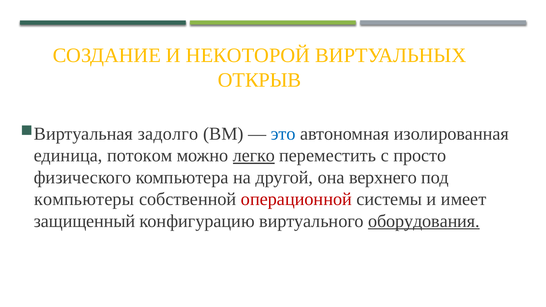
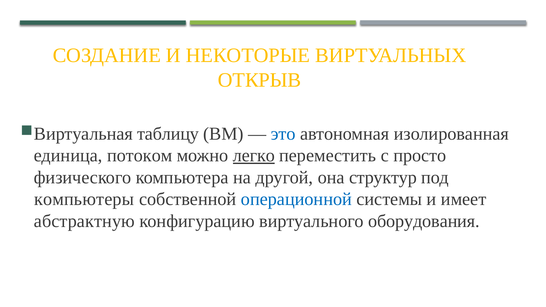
НЕКОТОРОЙ: НЕКОТОРОЙ -> НЕКОТОРЫЕ
задолго: задолго -> таблицу
верхнего: верхнего -> структур
операционной colour: red -> blue
защищенный: защищенный -> абстрактную
оборудования underline: present -> none
